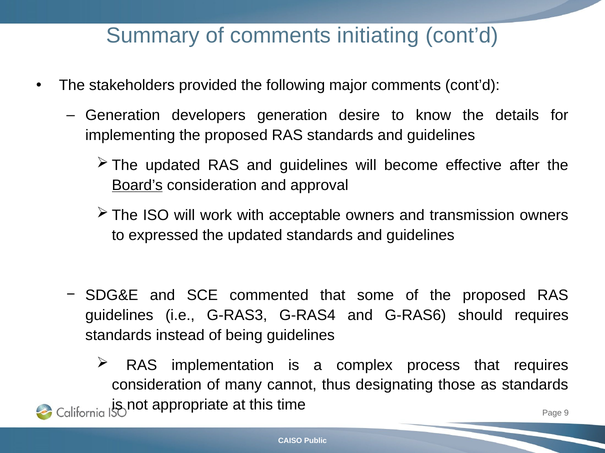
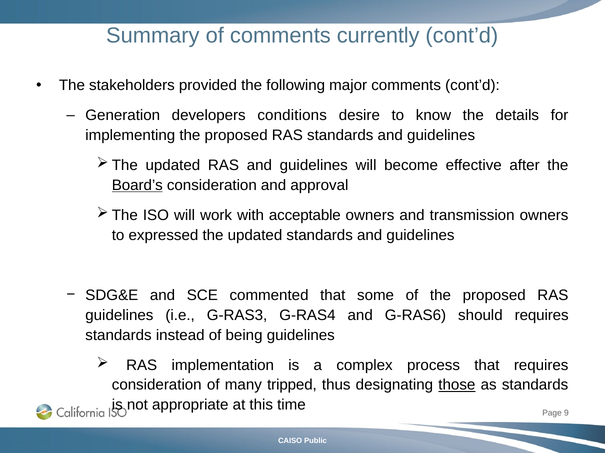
initiating: initiating -> currently
developers generation: generation -> conditions
cannot: cannot -> tripped
those underline: none -> present
